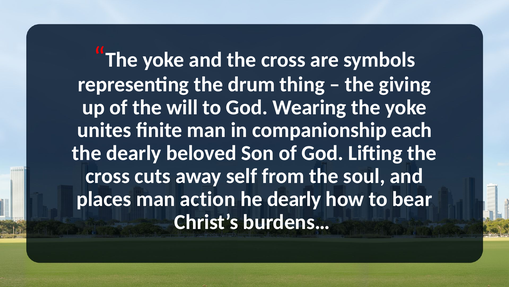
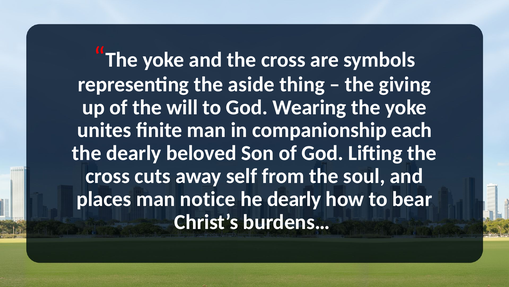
drum: drum -> aside
action: action -> notice
